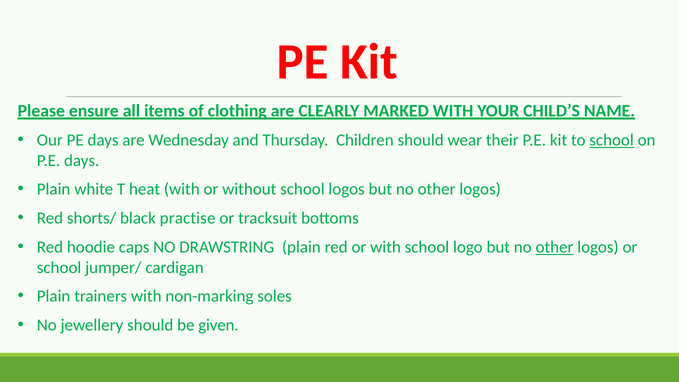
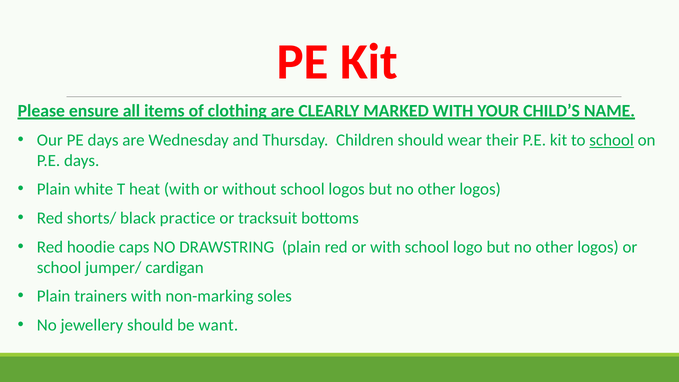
practise: practise -> practice
other at (555, 247) underline: present -> none
given: given -> want
